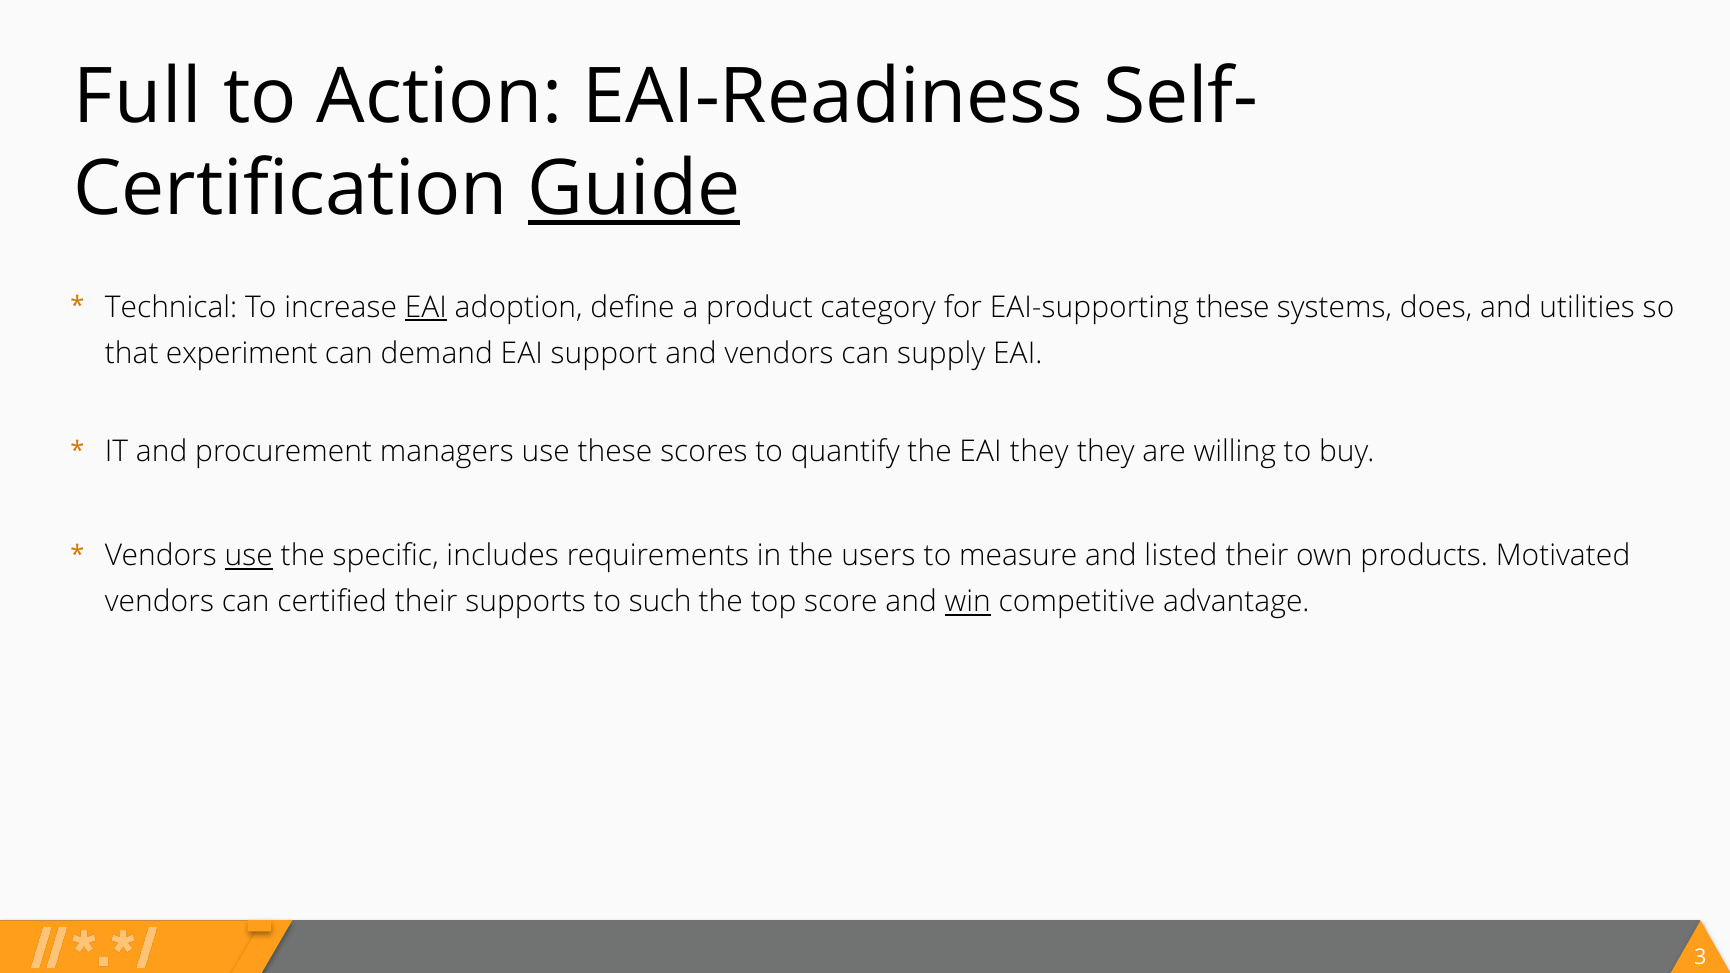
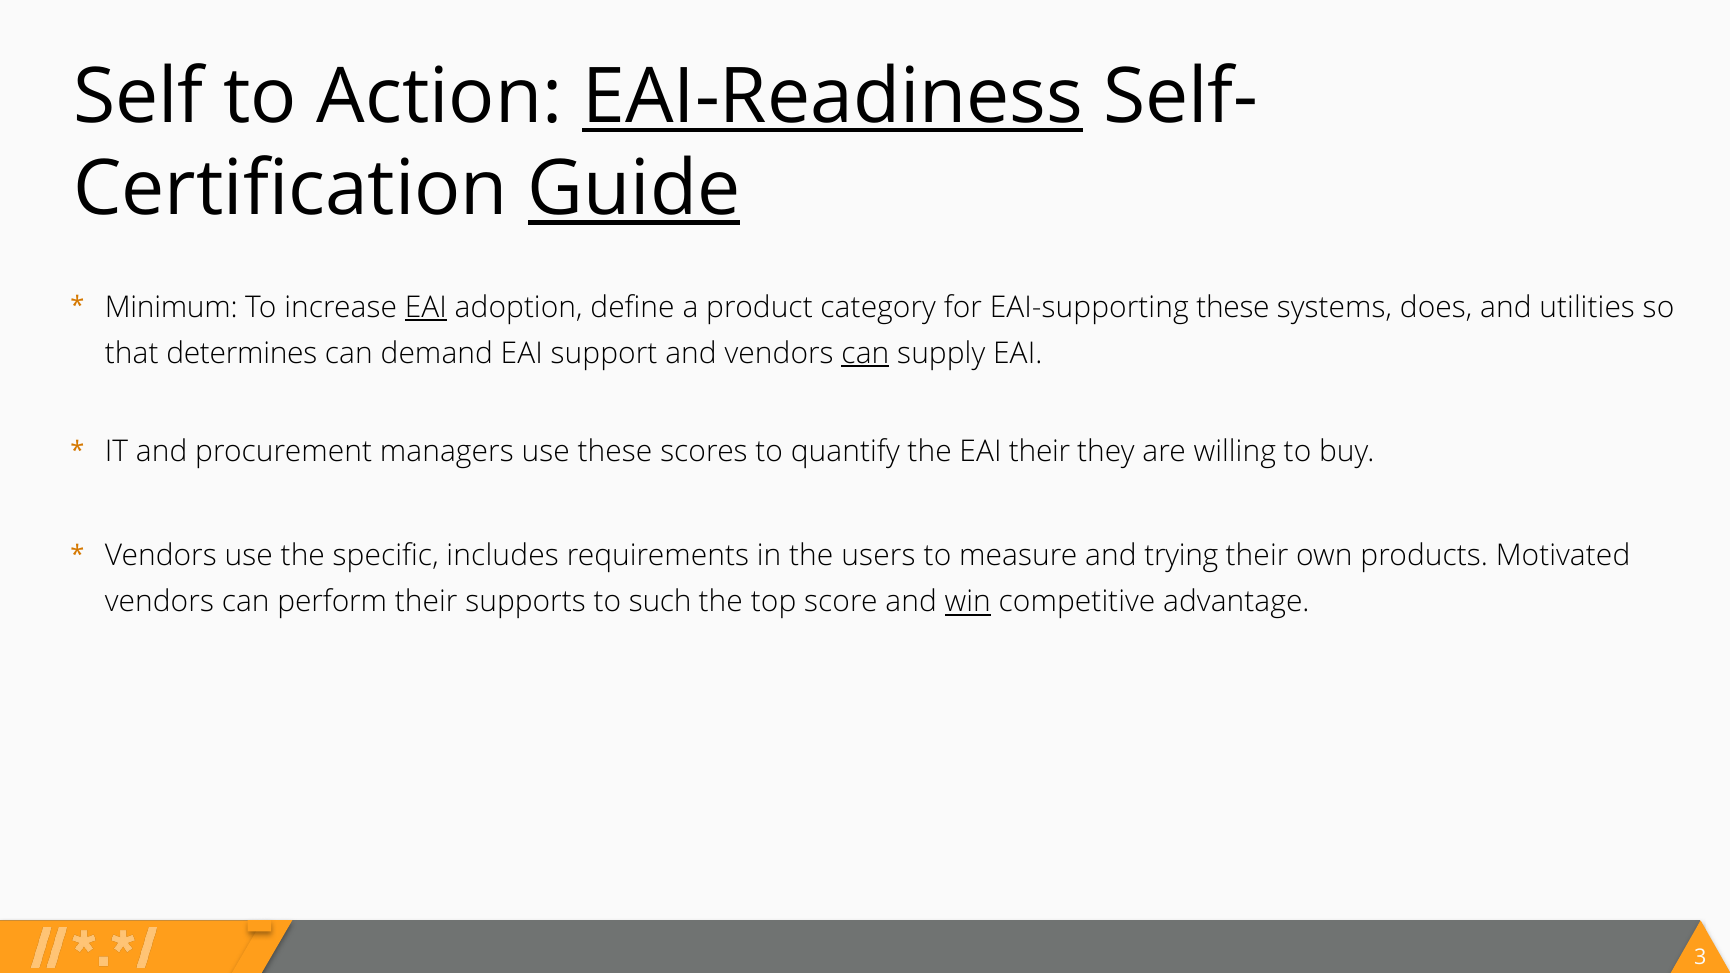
Full: Full -> Self
EAI-Readiness underline: none -> present
Technical: Technical -> Minimum
experiment: experiment -> determines
can at (865, 353) underline: none -> present
EAI they: they -> their
use at (249, 556) underline: present -> none
listed: listed -> trying
certified: certified -> perform
